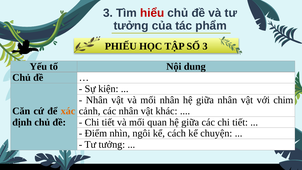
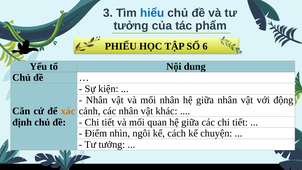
hiểu colour: red -> blue
SỐ 3: 3 -> 6
chim: chim -> động
